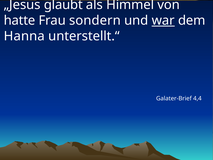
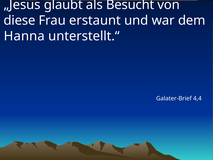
Himmel: Himmel -> Besucht
hatte: hatte -> diese
sondern: sondern -> erstaunt
war underline: present -> none
